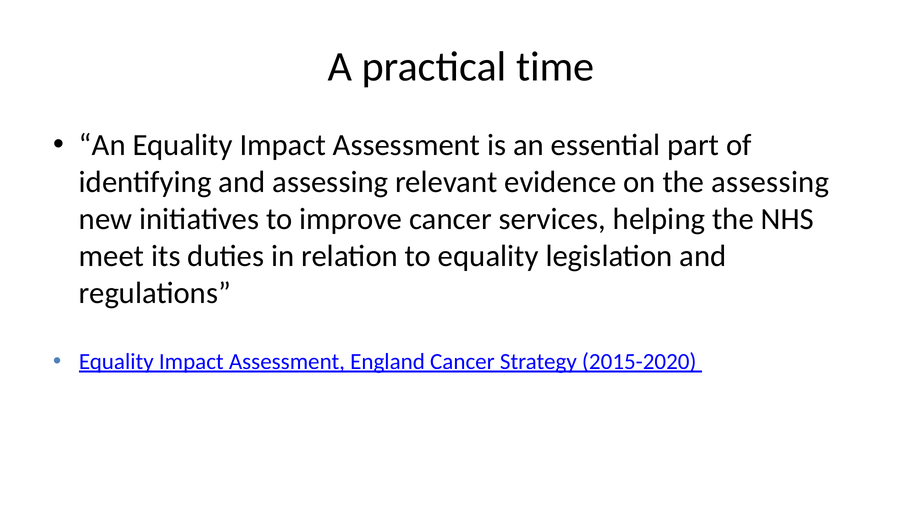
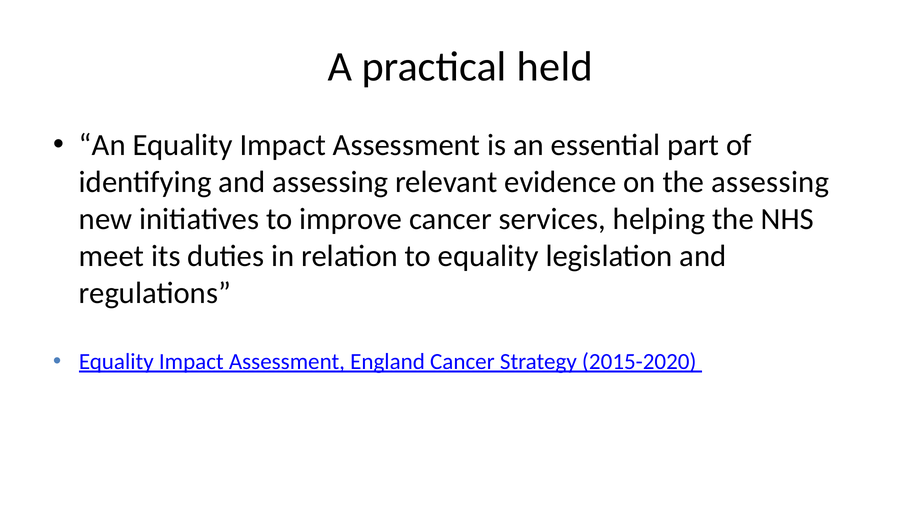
time: time -> held
